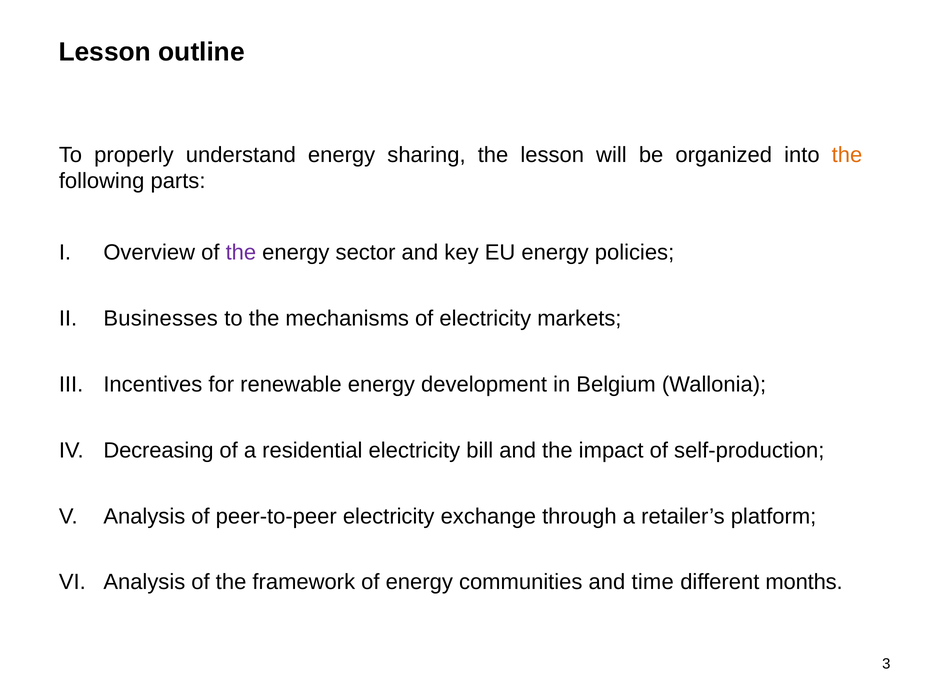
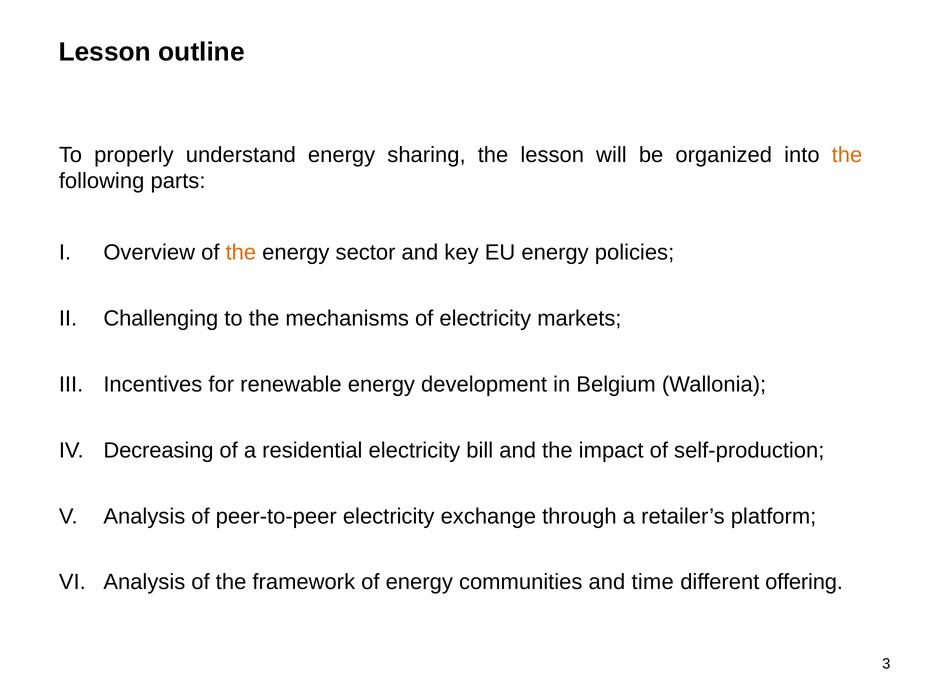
the at (241, 252) colour: purple -> orange
Businesses: Businesses -> Challenging
months: months -> offering
